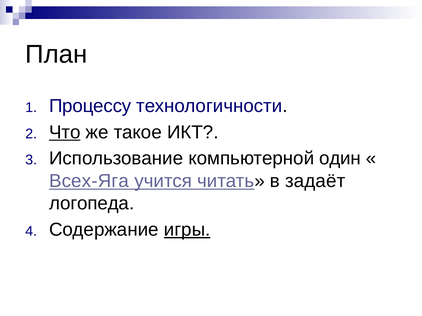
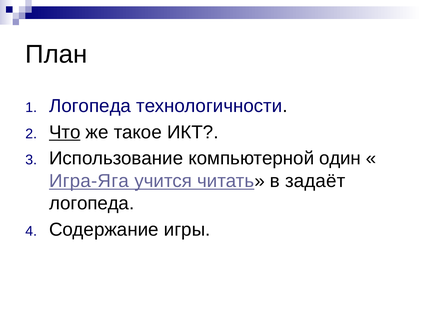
Процессу at (90, 106): Процессу -> Логопеда
Всех-Яга: Всех-Яга -> Игра-Яга
игры underline: present -> none
